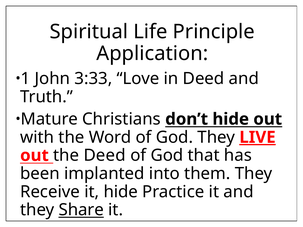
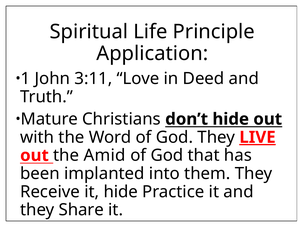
3:33: 3:33 -> 3:11
the Deed: Deed -> Amid
Share underline: present -> none
